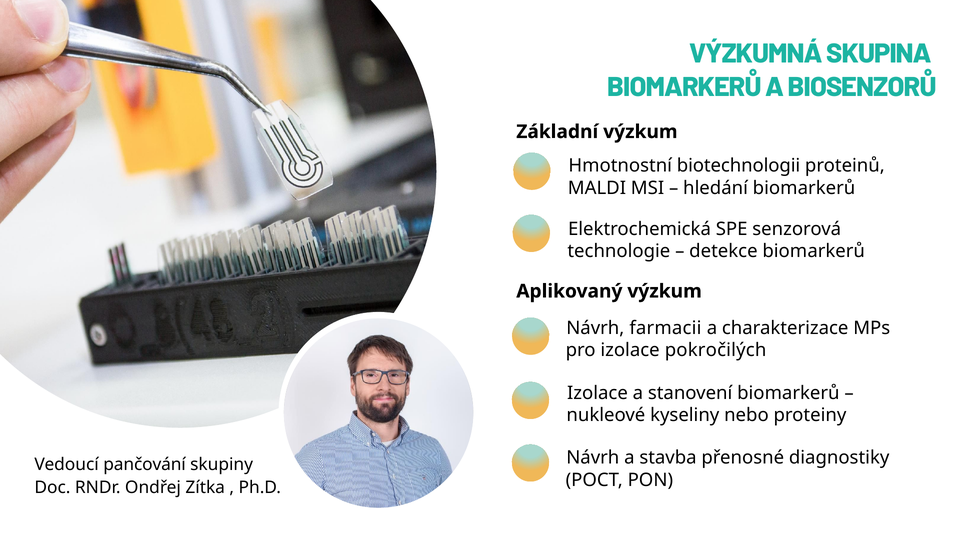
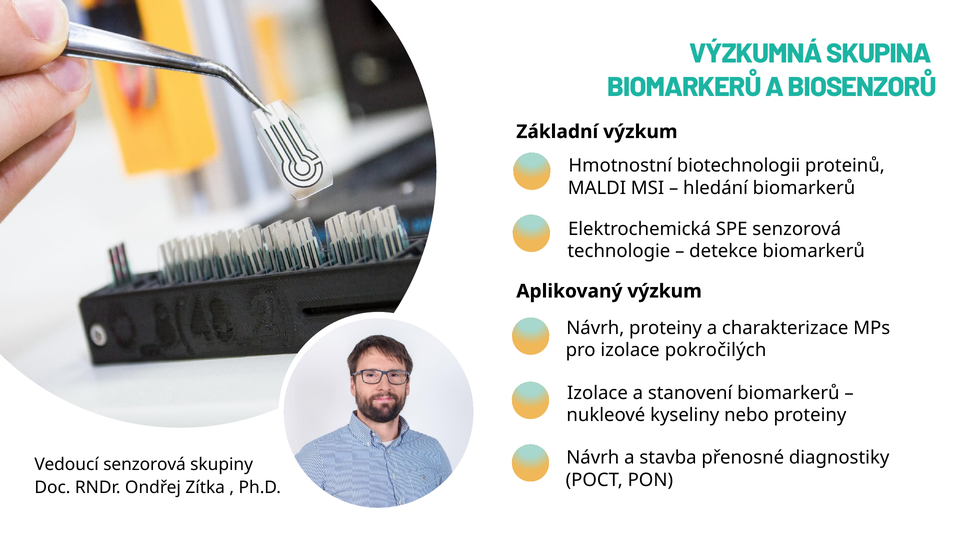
Návrh farmacii: farmacii -> proteiny
Vedoucí pančování: pančování -> senzorová
